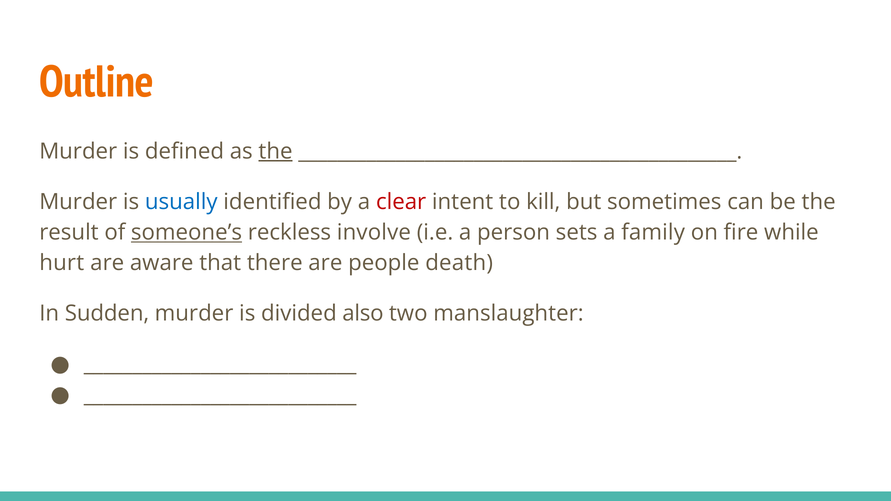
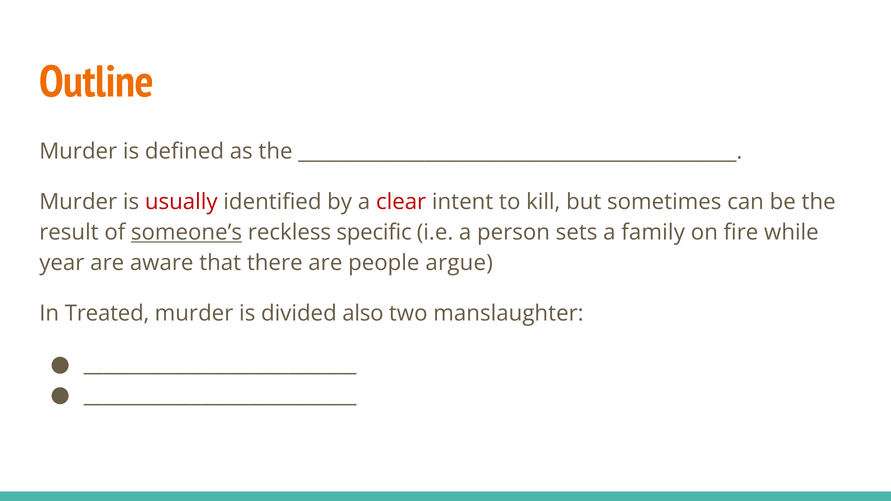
the at (276, 151) underline: present -> none
usually colour: blue -> red
involve: involve -> specific
hurt: hurt -> year
death: death -> argue
Sudden: Sudden -> Treated
